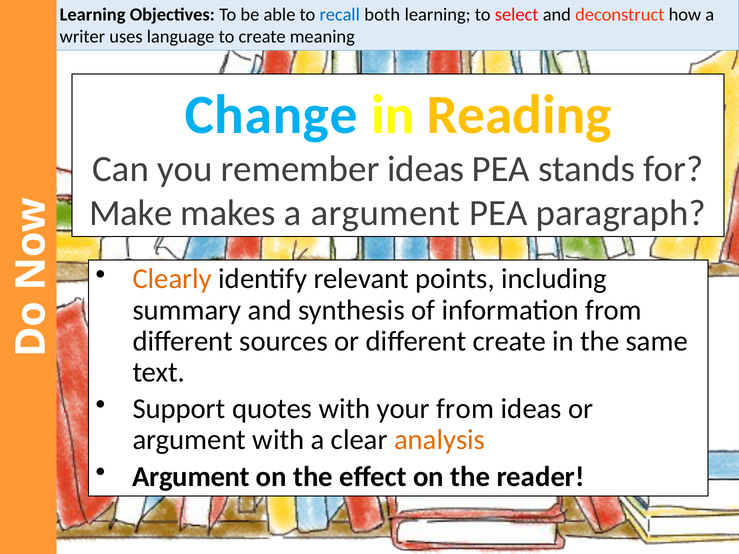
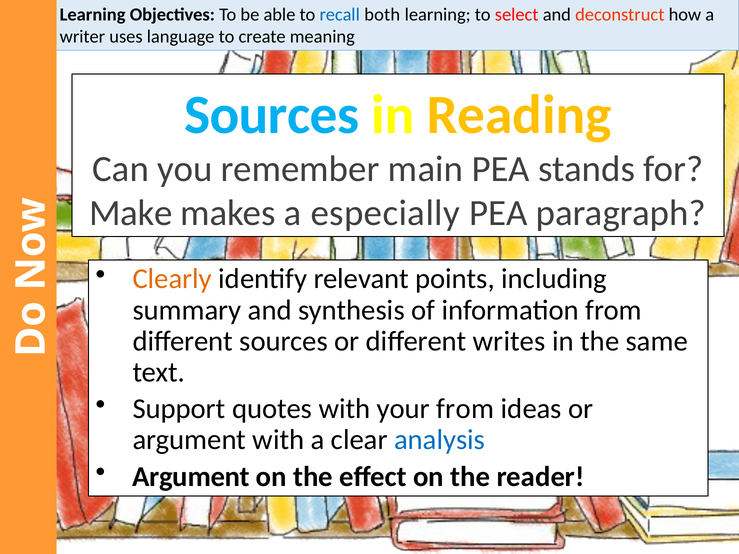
Change at (271, 115): Change -> Sources
remember ideas: ideas -> main
a argument: argument -> especially
different create: create -> writes
analysis colour: orange -> blue
